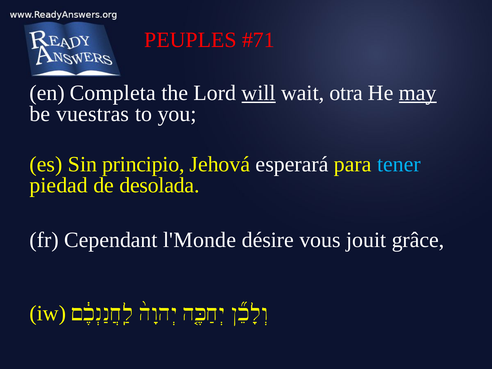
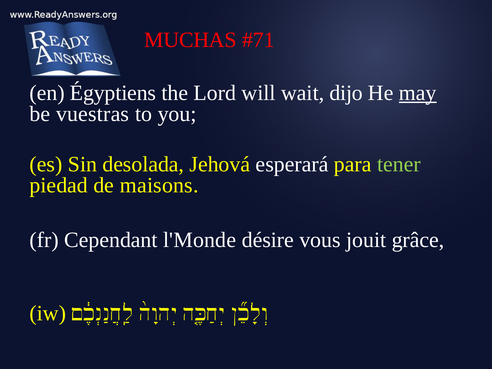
PEUPLES: PEUPLES -> MUCHAS
Completa: Completa -> Égyptiens
will underline: present -> none
otra: otra -> dijo
principio: principio -> desolada
tener colour: light blue -> light green
desolada: desolada -> maisons
